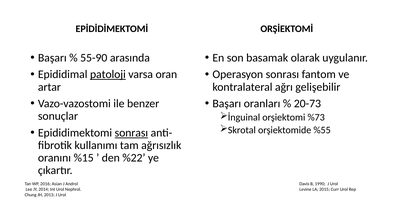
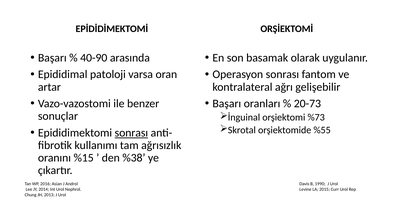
55-90: 55-90 -> 40-90
patoloji underline: present -> none
%22: %22 -> %38
